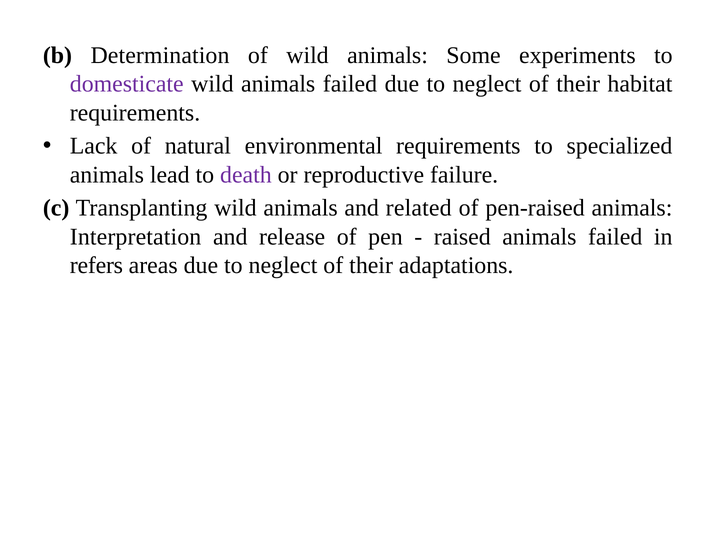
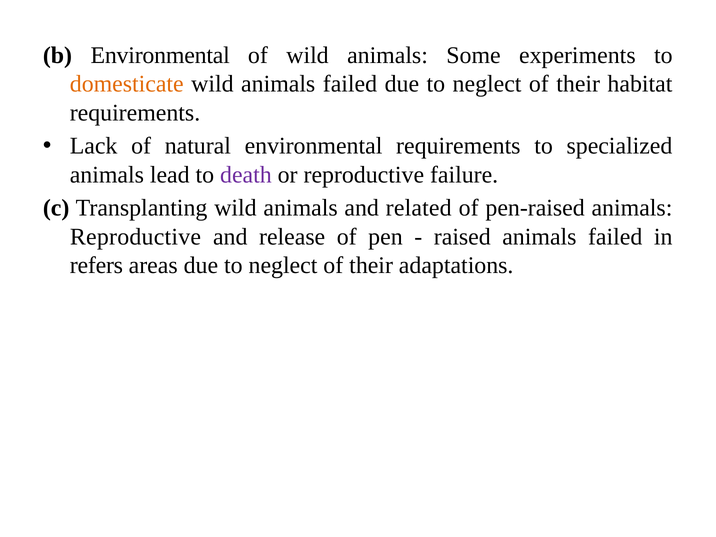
b Determination: Determination -> Environmental
domesticate colour: purple -> orange
Interpretation at (136, 237): Interpretation -> Reproductive
